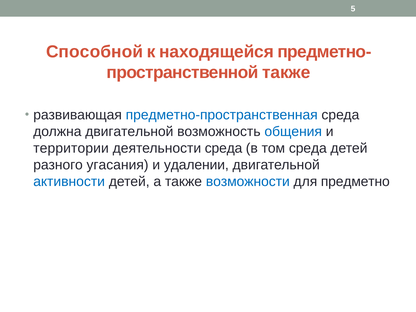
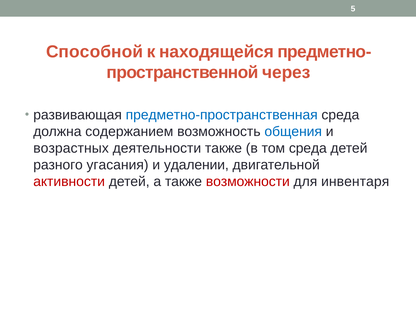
также at (286, 73): также -> через
должна двигательной: двигательной -> содержанием
территории: территории -> возрастных
деятельности среда: среда -> также
активности colour: blue -> red
возможности colour: blue -> red
предметно: предметно -> инвентаря
